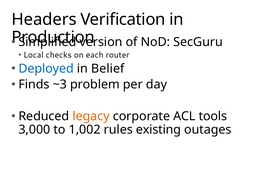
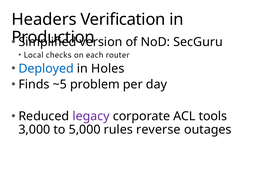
Belief: Belief -> Holes
~3: ~3 -> ~5
legacy colour: orange -> purple
1,002: 1,002 -> 5,000
existing: existing -> reverse
